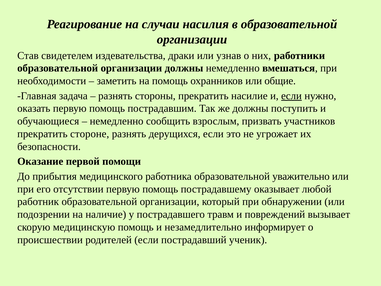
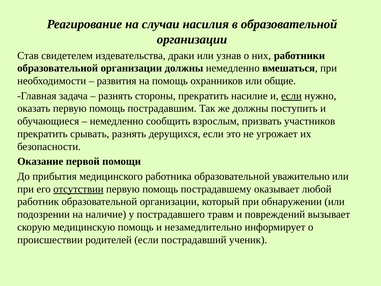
заметить: заметить -> развития
стороне: стороне -> срывать
отсутствии underline: none -> present
